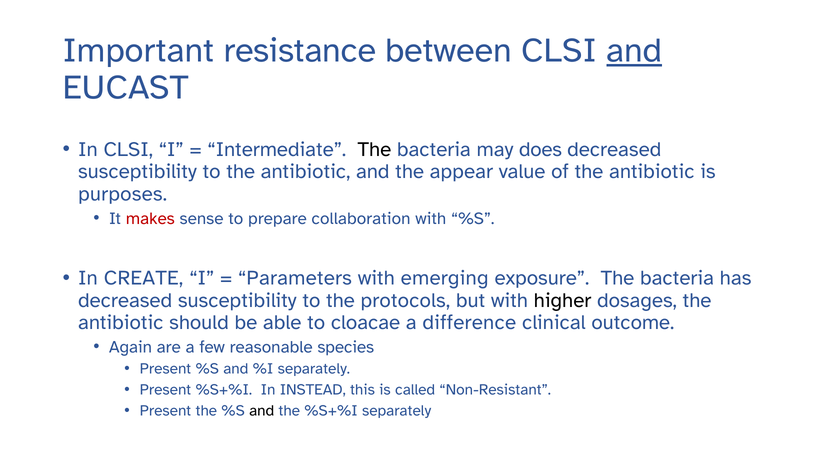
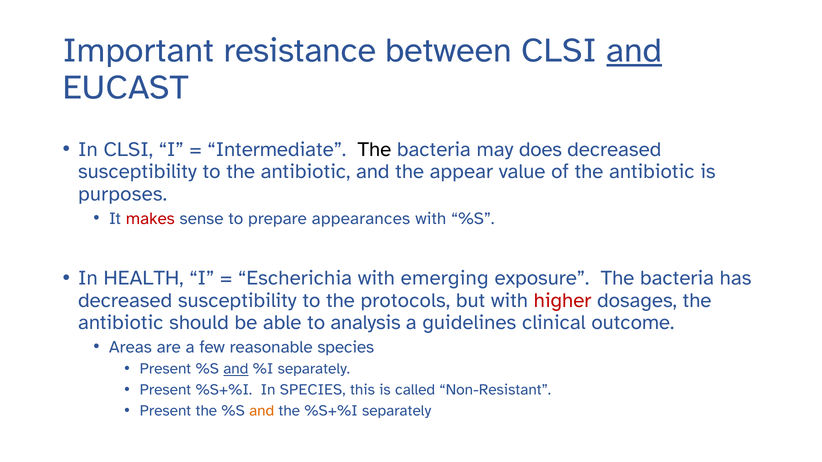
collaboration: collaboration -> appearances
CREATE: CREATE -> HEALTH
Parameters: Parameters -> Escherichia
higher colour: black -> red
cloacae: cloacae -> analysis
difference: difference -> guidelines
Again: Again -> Areas
and at (236, 369) underline: none -> present
In INSTEAD: INSTEAD -> SPECIES
and at (262, 411) colour: black -> orange
